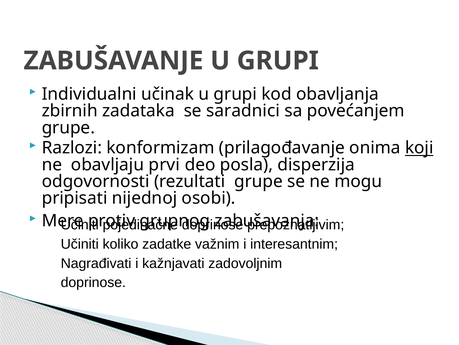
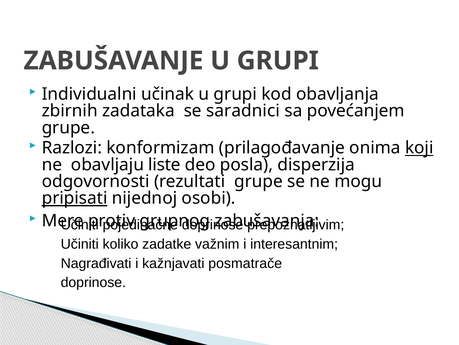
prvi: prvi -> liste
pripisati underline: none -> present
zadovoljnim: zadovoljnim -> posmatrače
